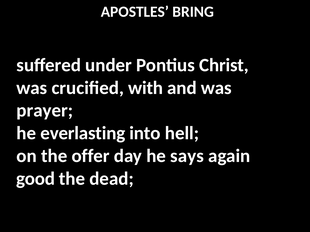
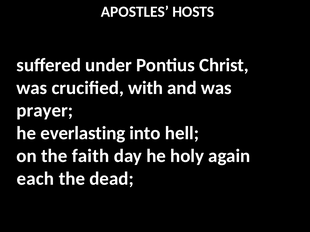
BRING: BRING -> HOSTS
offer: offer -> faith
says: says -> holy
good: good -> each
